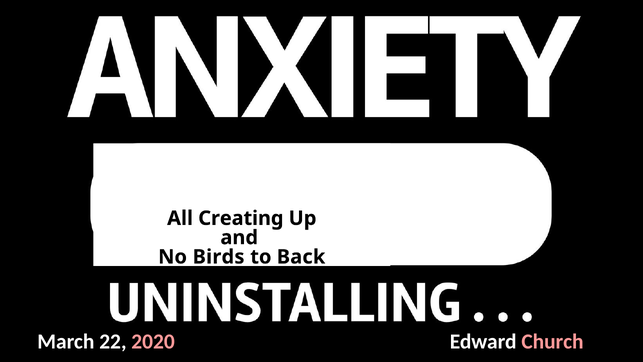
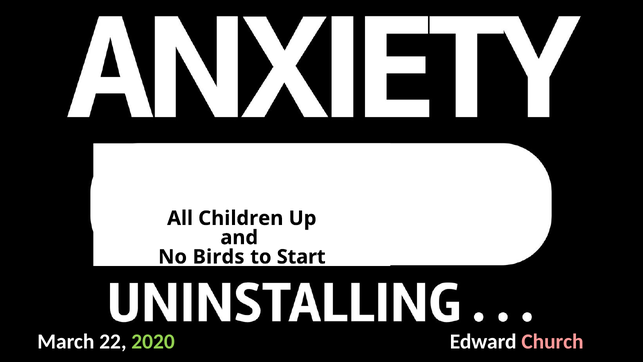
Creating: Creating -> Children
Back: Back -> Start
2020 colour: pink -> light green
